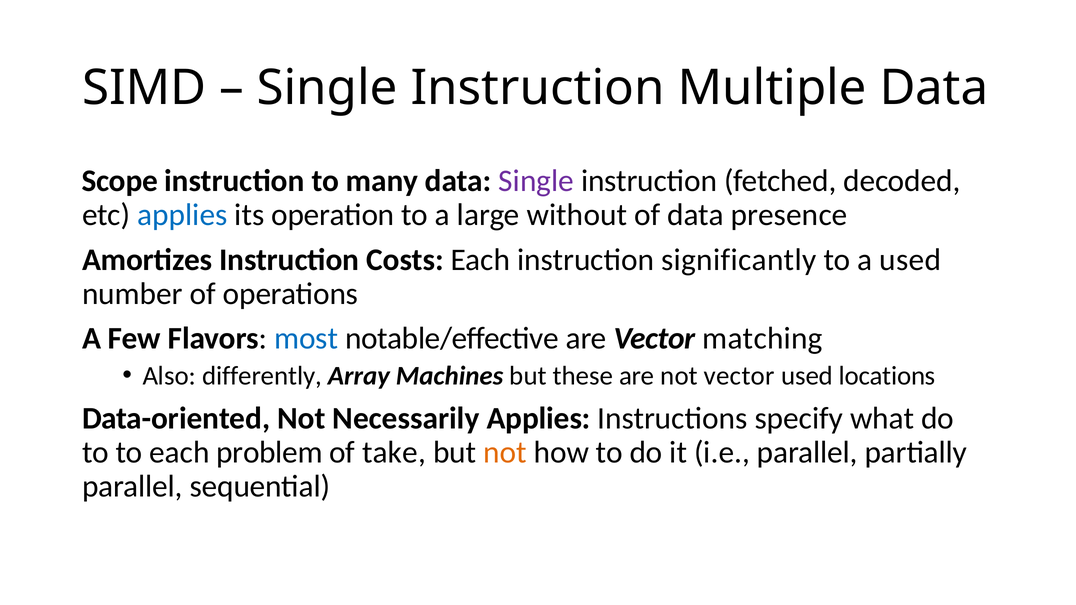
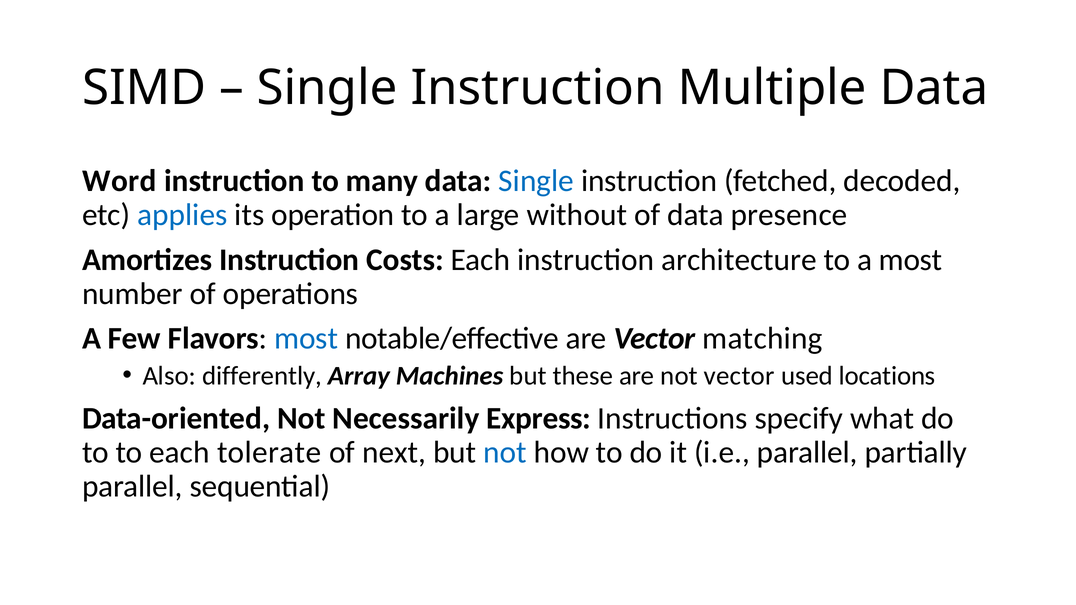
Scope: Scope -> Word
Single at (536, 181) colour: purple -> blue
significantly: significantly -> architecture
a used: used -> most
Necessarily Applies: Applies -> Express
problem: problem -> tolerate
take: take -> next
not at (505, 453) colour: orange -> blue
